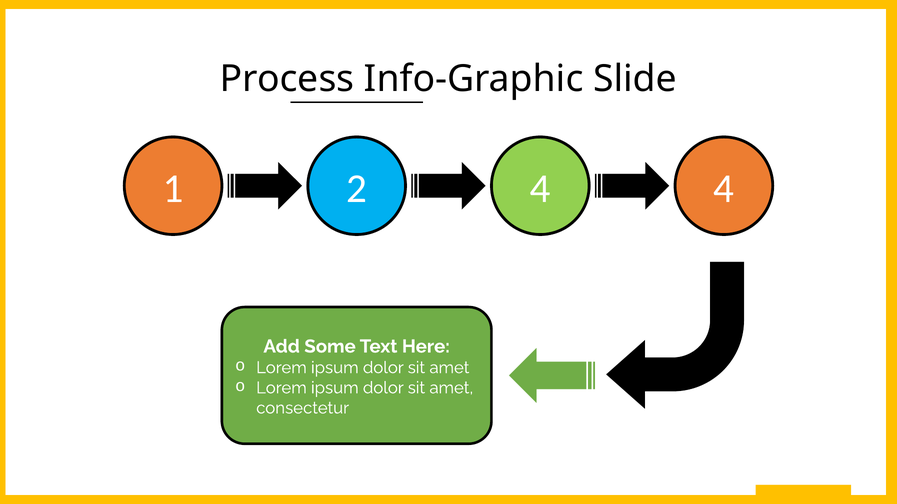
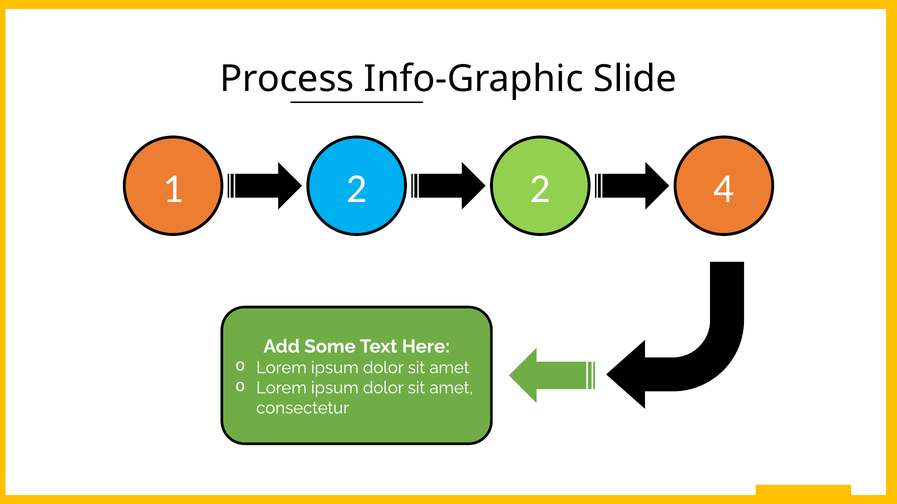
2 4: 4 -> 2
